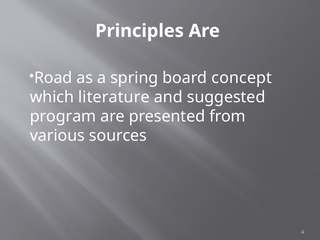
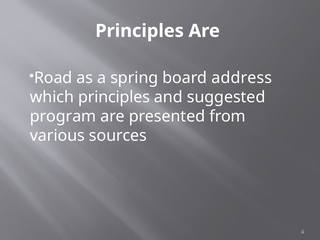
concept: concept -> address
which literature: literature -> principles
